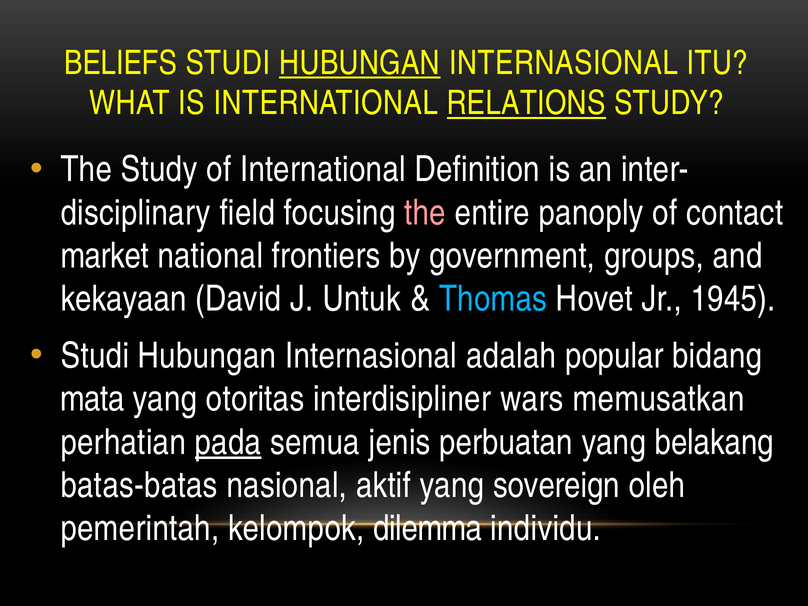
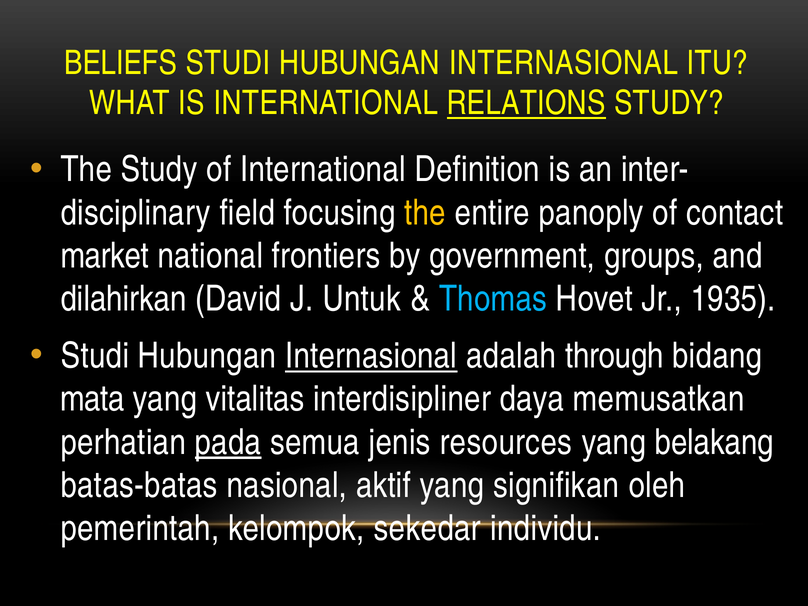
HUBUNGAN at (360, 63) underline: present -> none
the at (425, 213) colour: pink -> yellow
kekayaan: kekayaan -> dilahirkan
1945: 1945 -> 1935
Internasional at (371, 356) underline: none -> present
popular: popular -> through
otoritas: otoritas -> vitalitas
wars: wars -> daya
perbuatan: perbuatan -> resources
sovereign: sovereign -> signifikan
dilemma: dilemma -> sekedar
